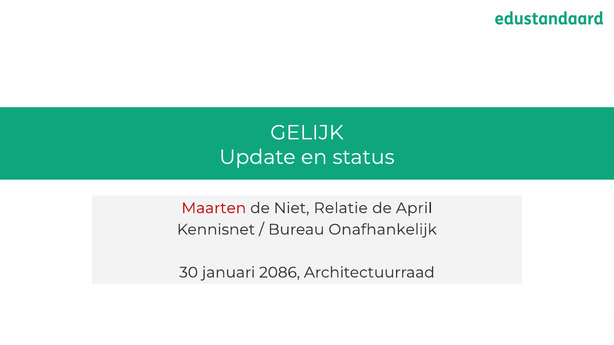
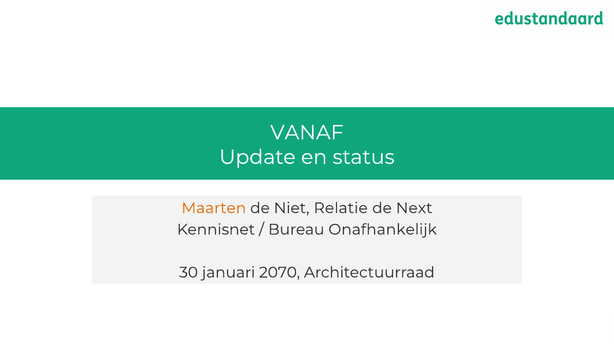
GELIJK: GELIJK -> VANAF
Maarten colour: red -> orange
April: April -> Next
2086: 2086 -> 2070
